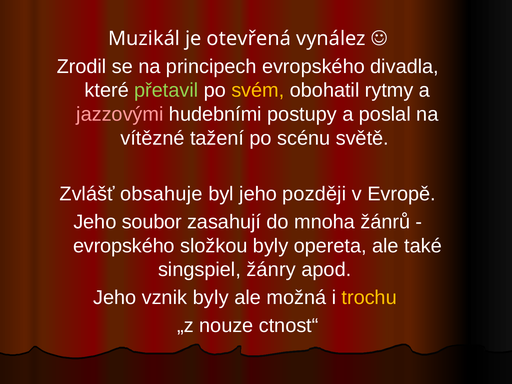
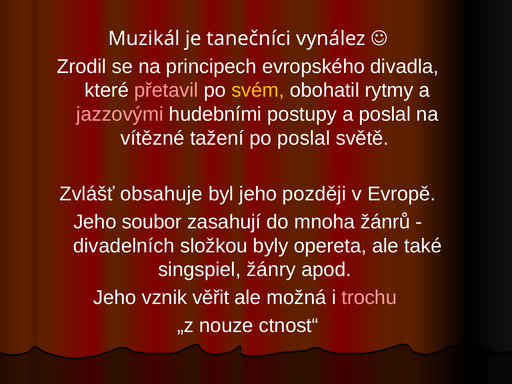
otevřená: otevřená -> tanečníci
přetavil colour: light green -> pink
po scénu: scénu -> poslal
evropského at (124, 246): evropského -> divadelních
vznik byly: byly -> věřit
trochu colour: yellow -> pink
